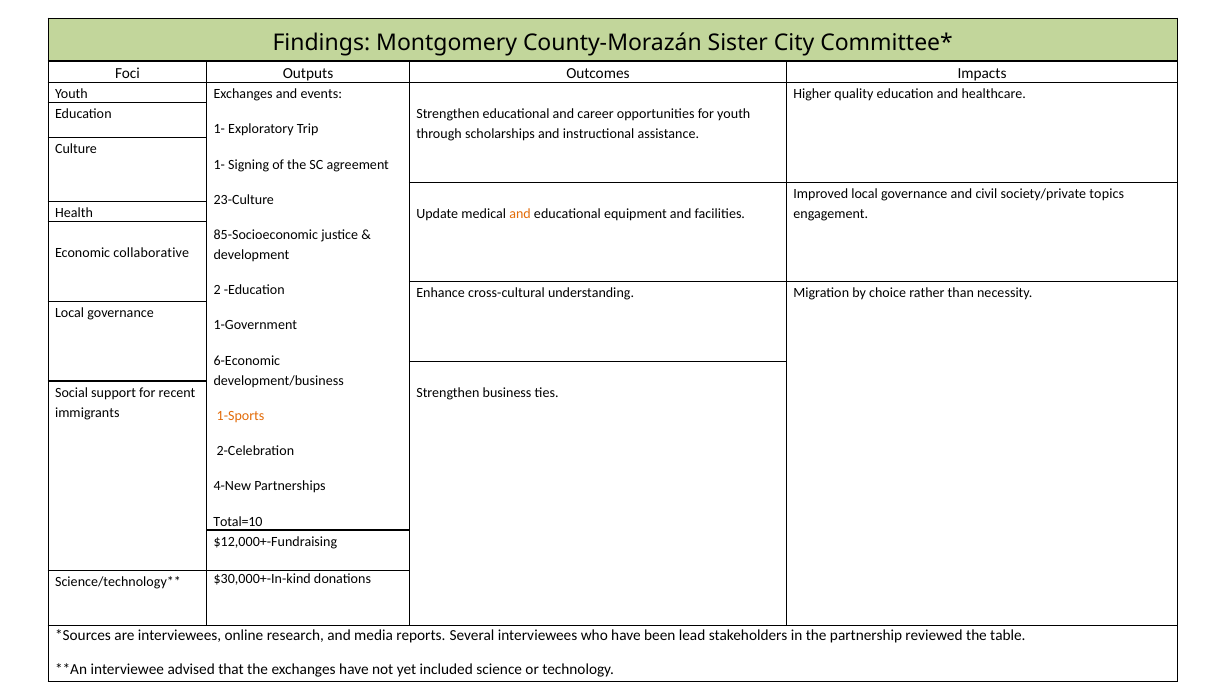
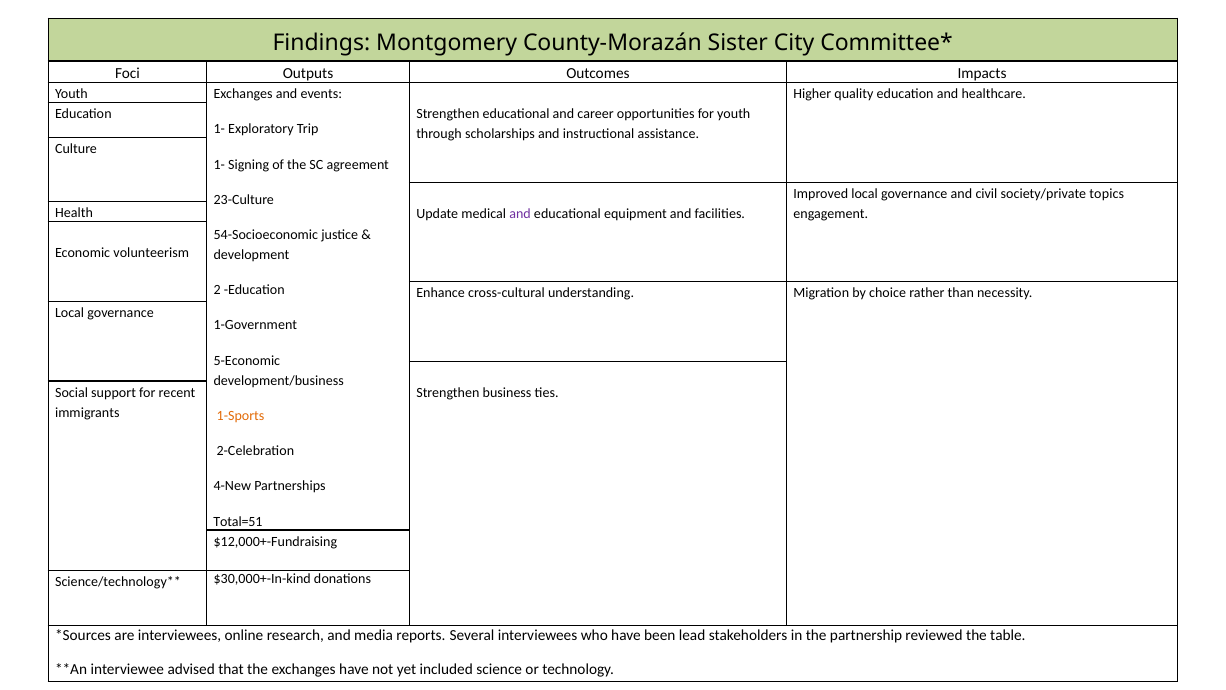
and at (520, 213) colour: orange -> purple
85-Socioeconomic: 85-Socioeconomic -> 54-Socioeconomic
collaborative: collaborative -> volunteerism
6-Economic: 6-Economic -> 5-Economic
Total=10: Total=10 -> Total=51
